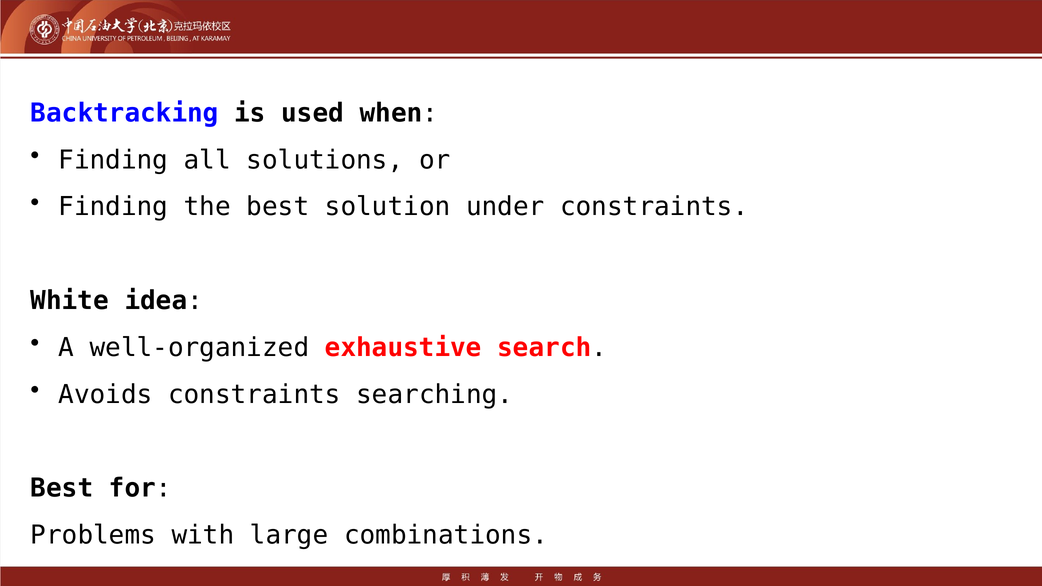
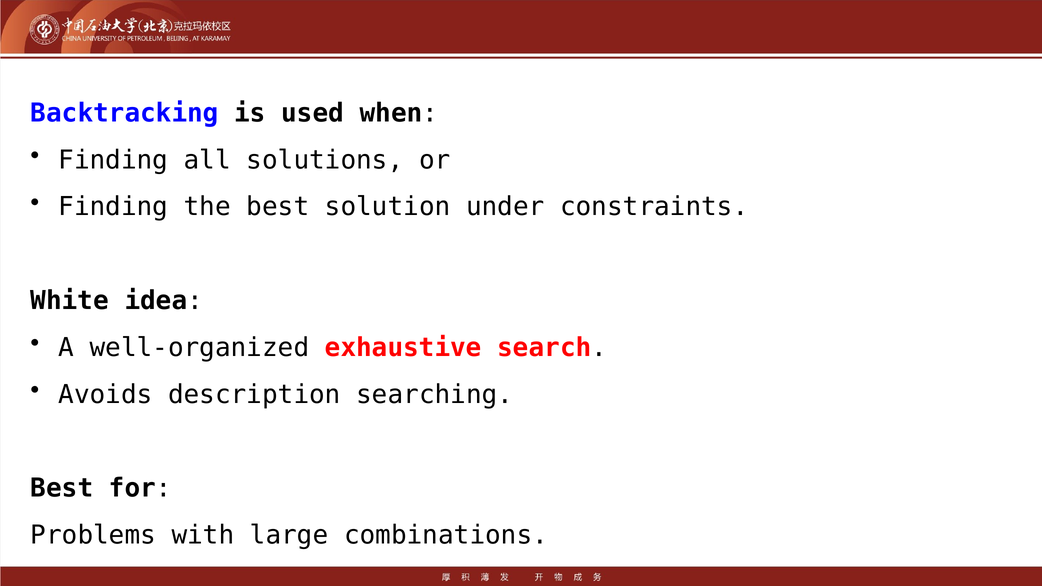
Avoids constraints: constraints -> description
